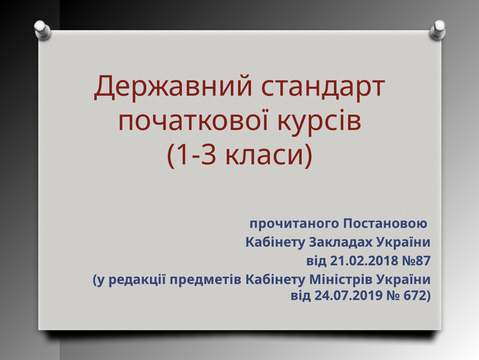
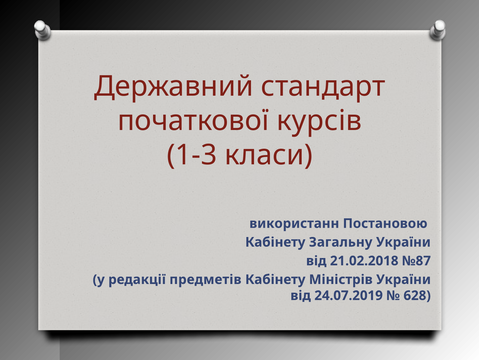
прочитаного: прочитаного -> використанн
Закладах: Закладах -> Загальну
672: 672 -> 628
